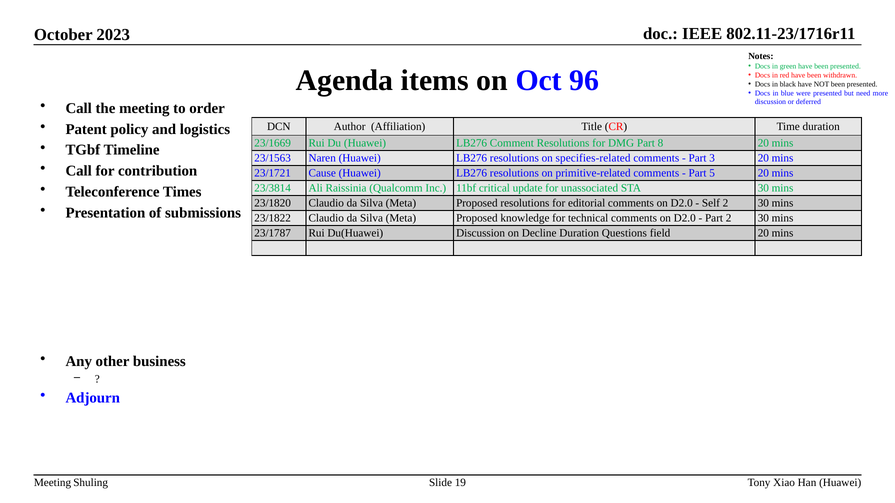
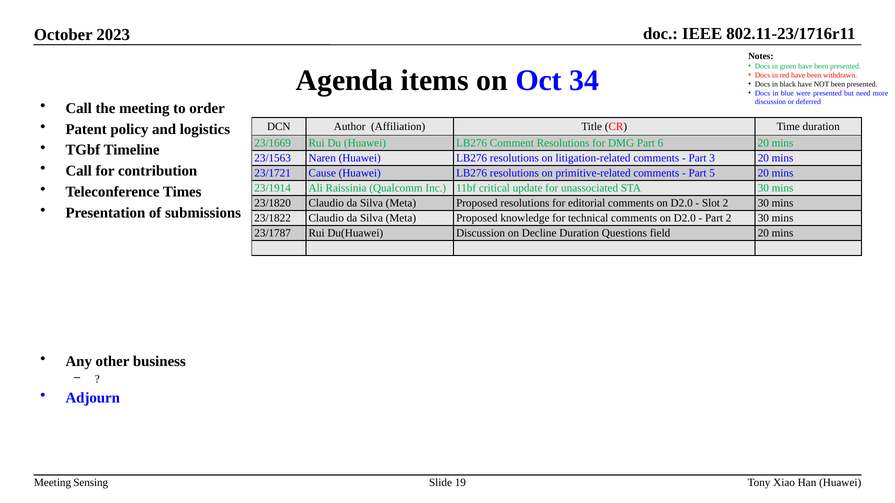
96: 96 -> 34
8: 8 -> 6
specifies-related: specifies-related -> litigation-related
23/3814: 23/3814 -> 23/1914
Self: Self -> Slot
Shuling: Shuling -> Sensing
